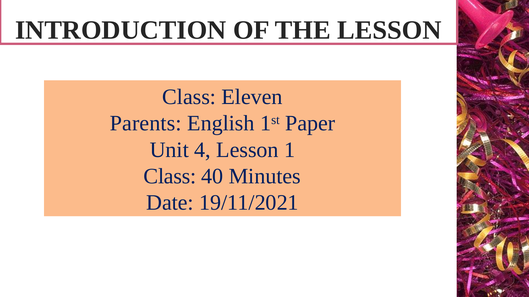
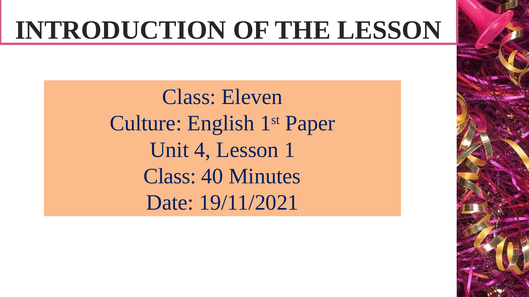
Parents: Parents -> Culture
